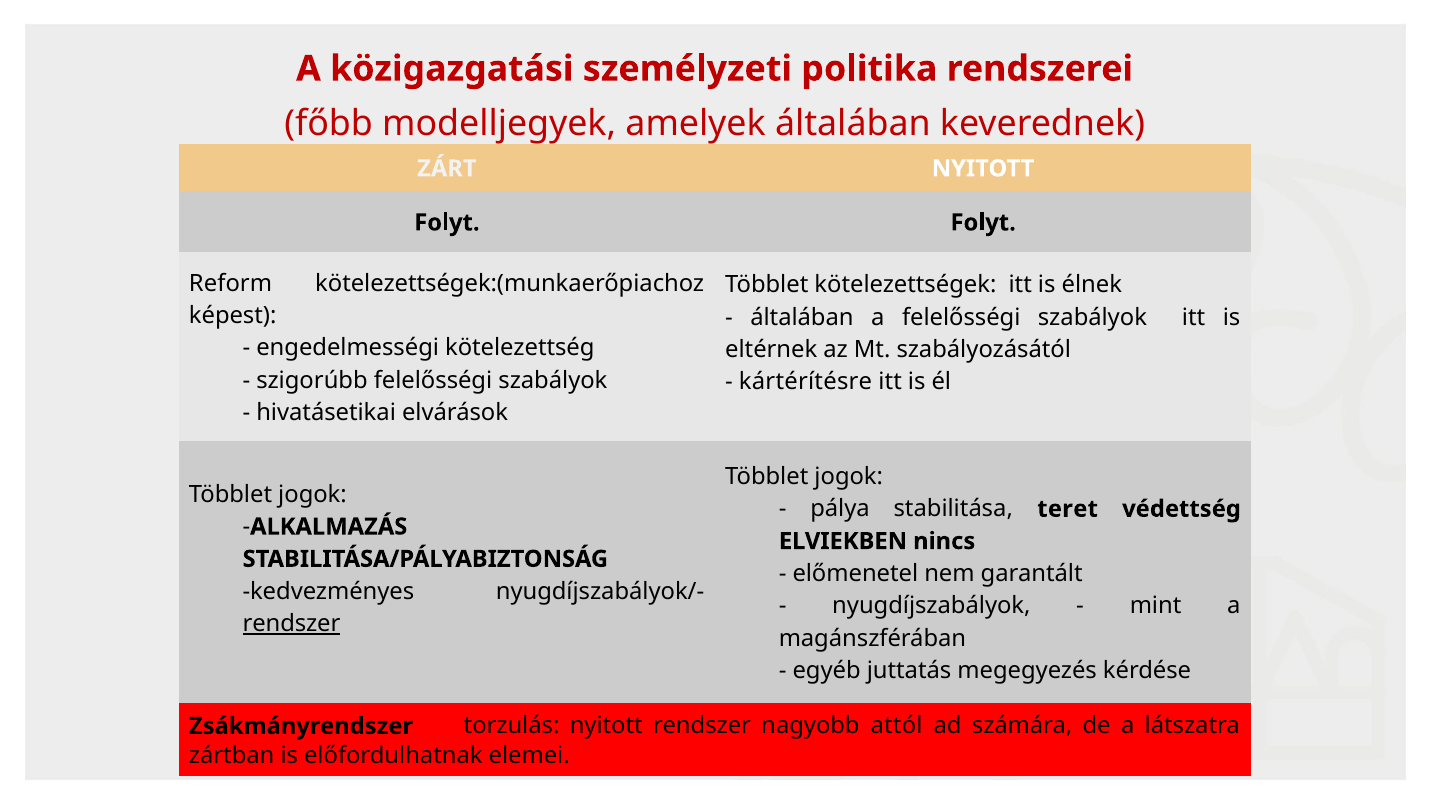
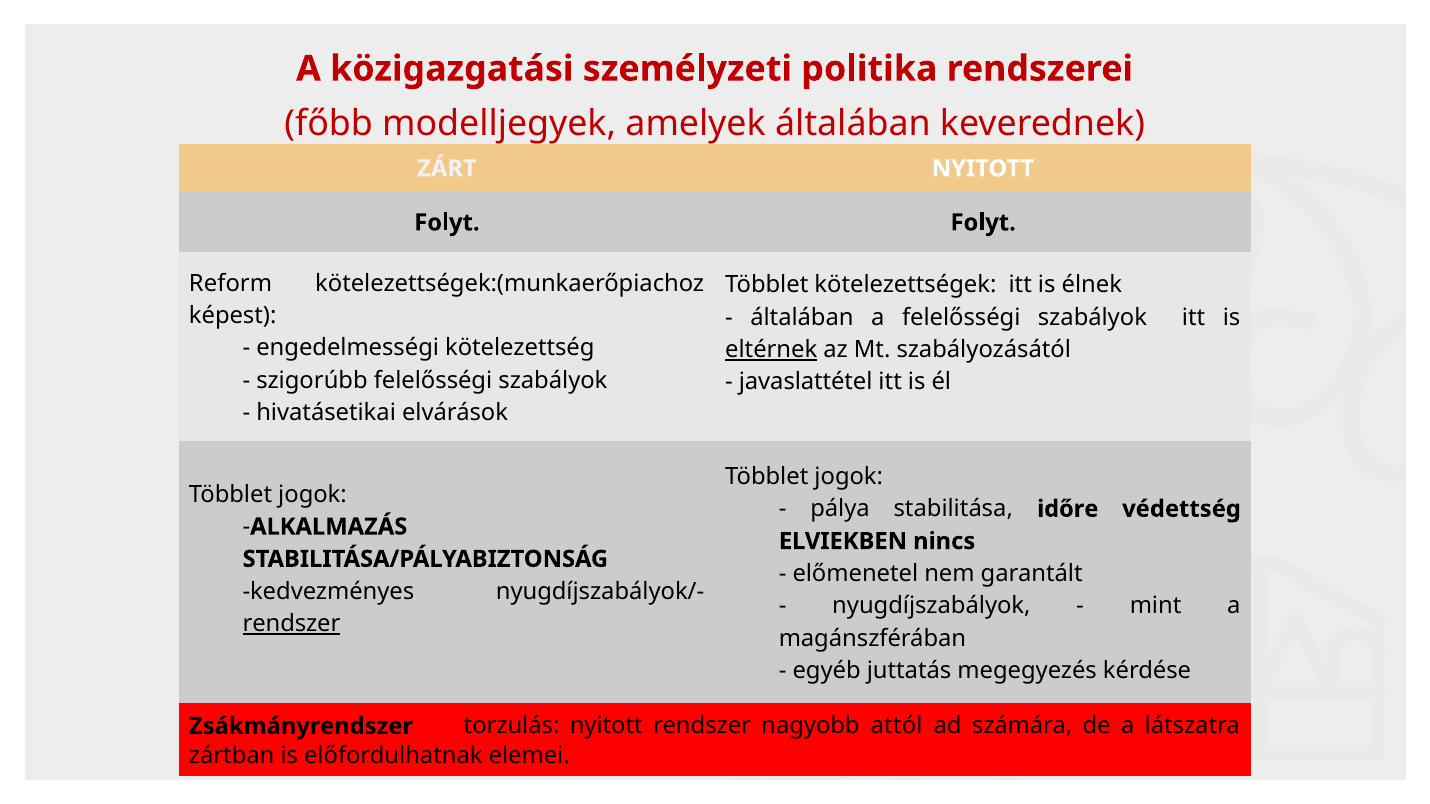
eltérnek underline: none -> present
kártérítésre: kártérítésre -> javaslattétel
teret: teret -> időre
